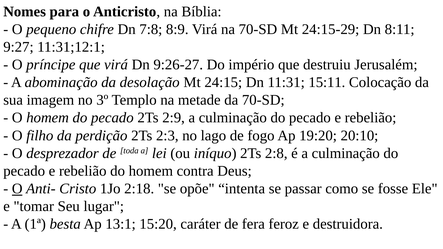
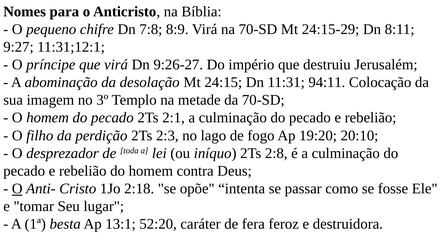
15:11: 15:11 -> 94:11
2:9: 2:9 -> 2:1
15:20: 15:20 -> 52:20
